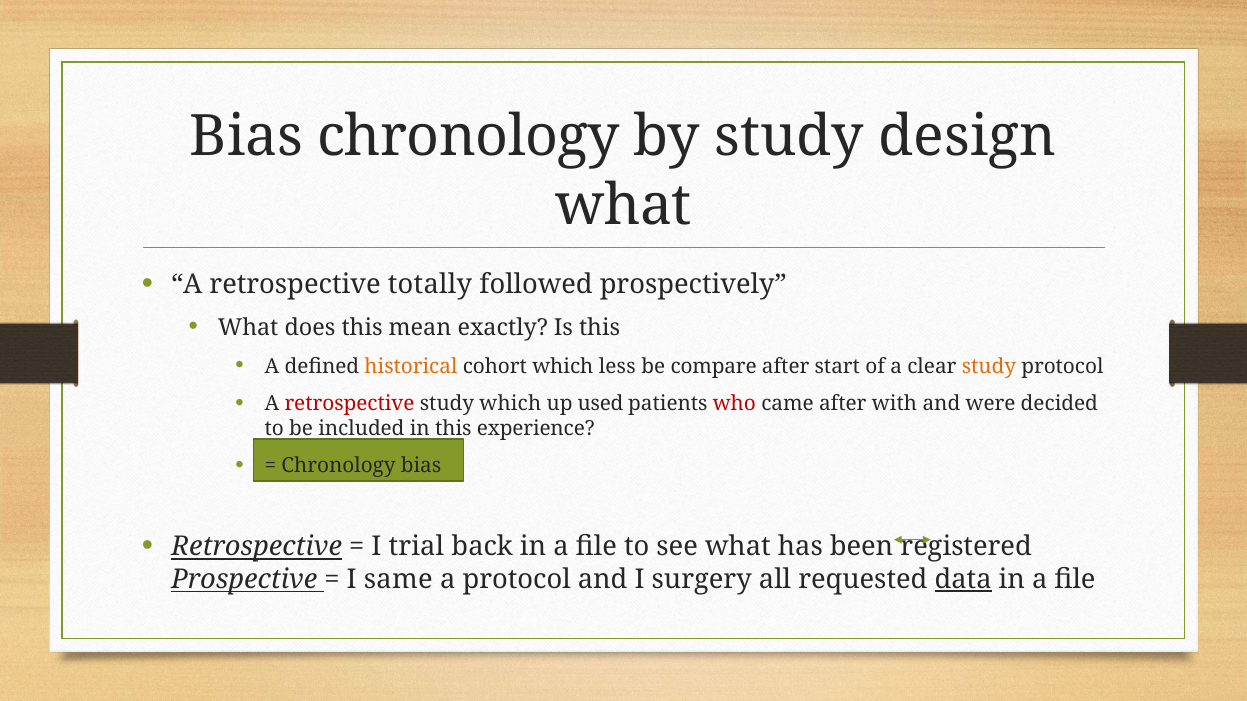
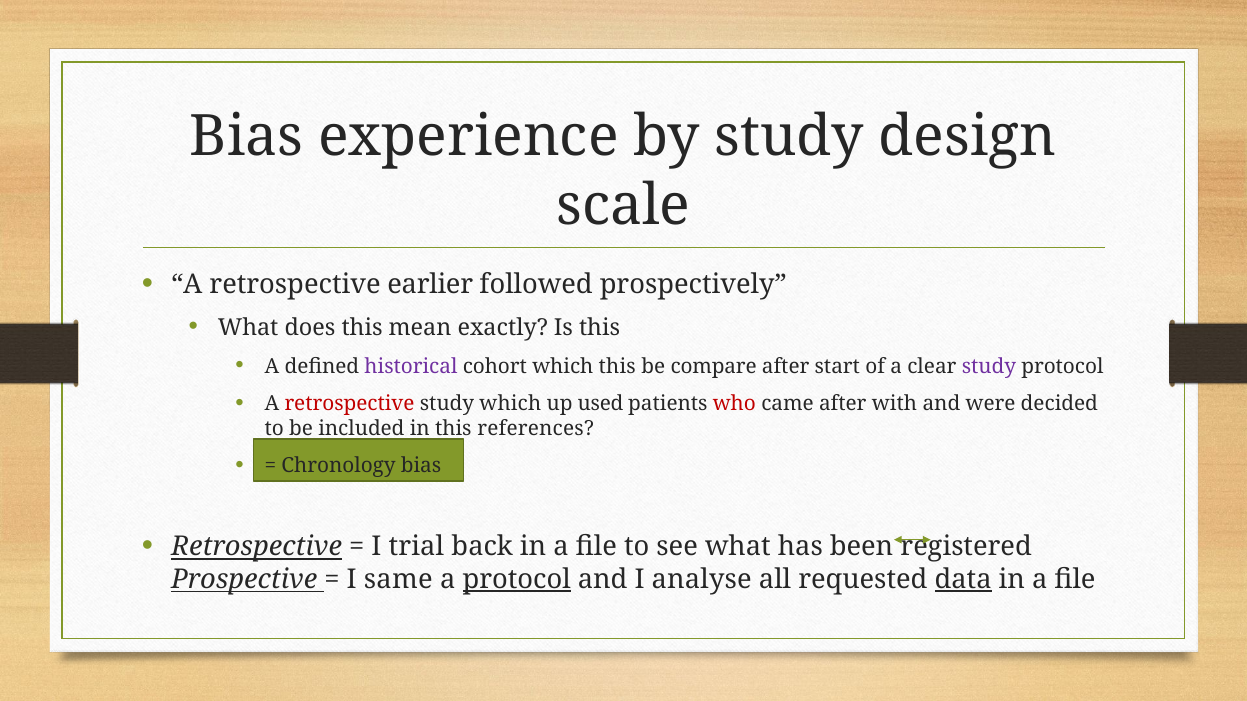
Bias chronology: chronology -> experience
what at (624, 205): what -> scale
totally: totally -> earlier
historical colour: orange -> purple
which less: less -> this
study at (989, 366) colour: orange -> purple
experience: experience -> references
protocol at (517, 580) underline: none -> present
surgery: surgery -> analyse
